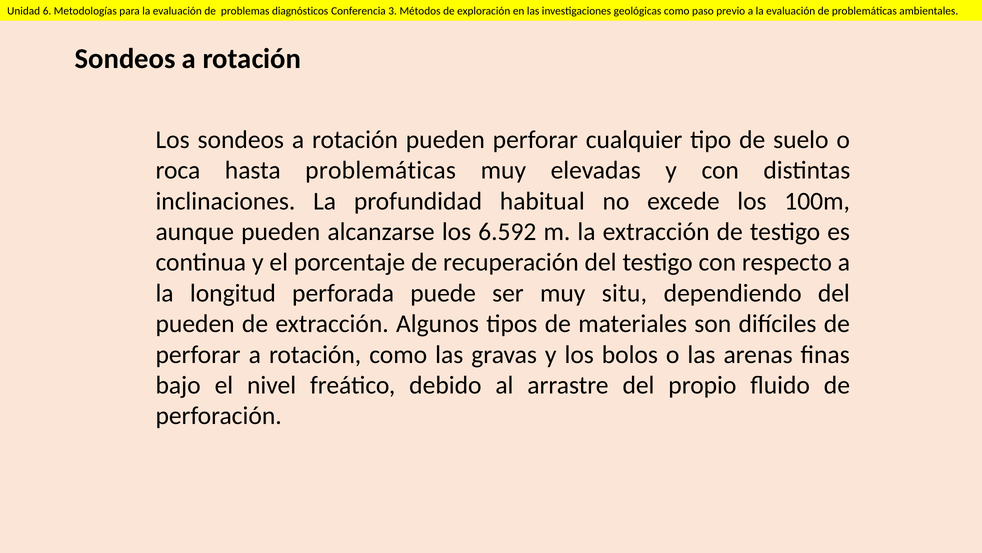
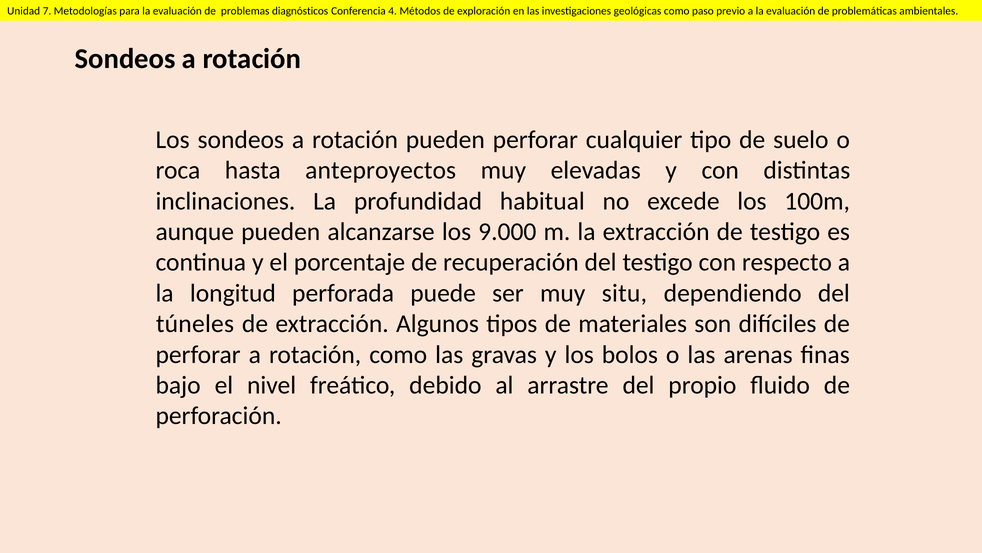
6: 6 -> 7
3: 3 -> 4
hasta problemáticas: problemáticas -> anteproyectos
6.592: 6.592 -> 9.000
pueden at (195, 324): pueden -> túneles
